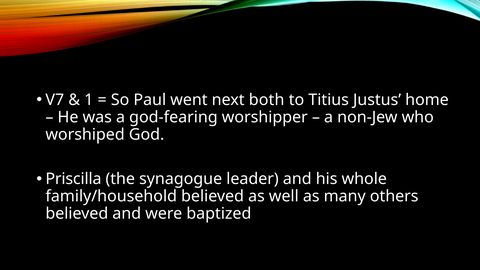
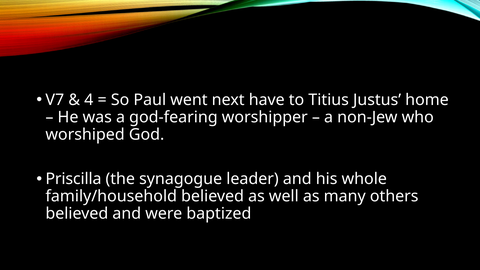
1: 1 -> 4
both: both -> have
